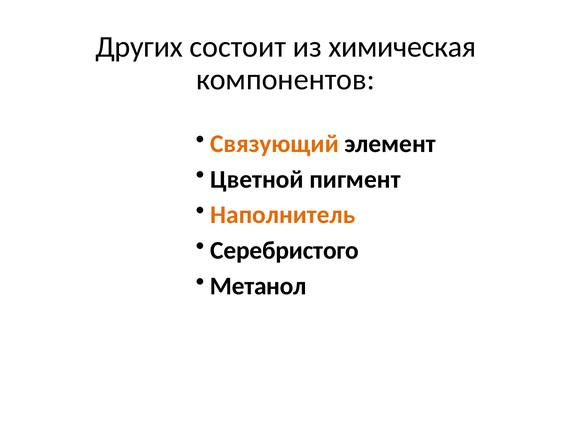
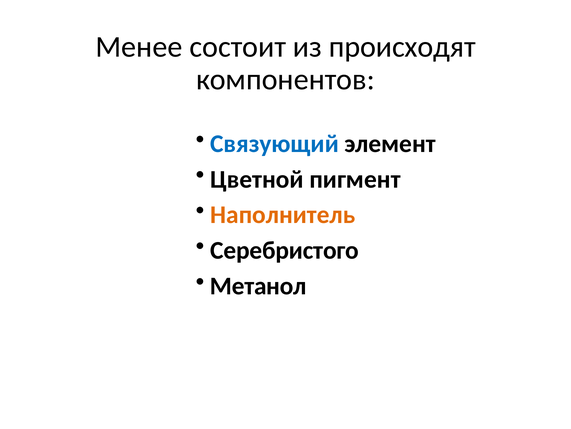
Других: Других -> Менее
химическая: химическая -> происходят
Связующий colour: orange -> blue
